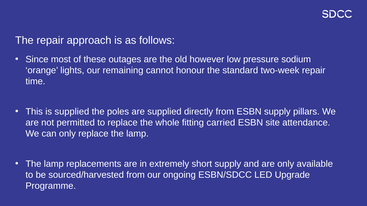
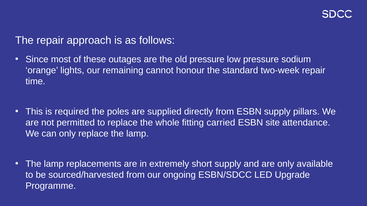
old however: however -> pressure
is supplied: supplied -> required
